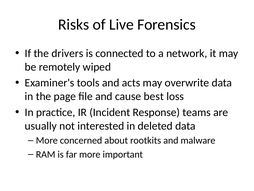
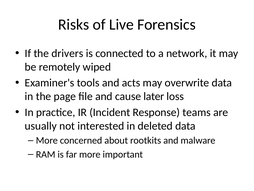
best: best -> later
